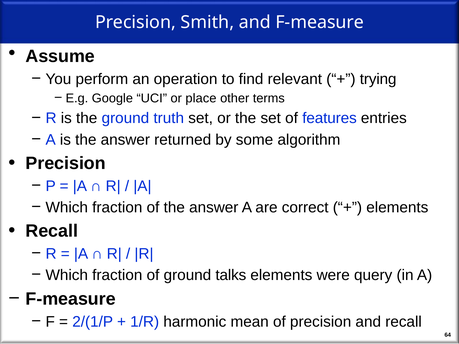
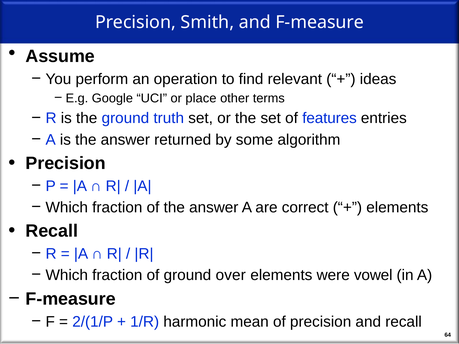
trying: trying -> ideas
talks: talks -> over
query: query -> vowel
